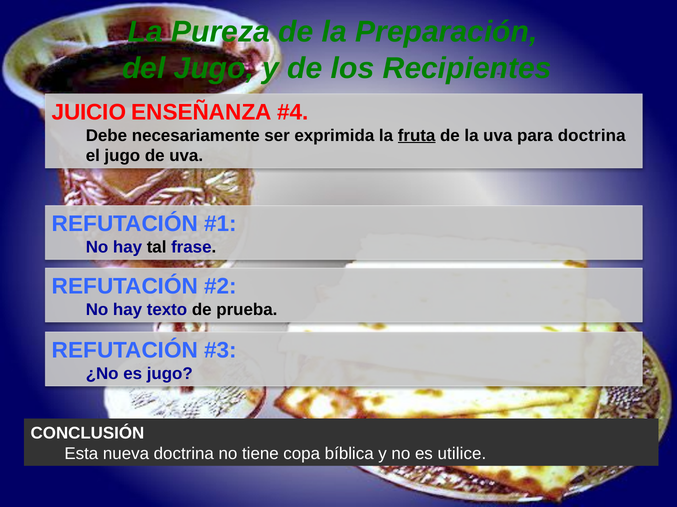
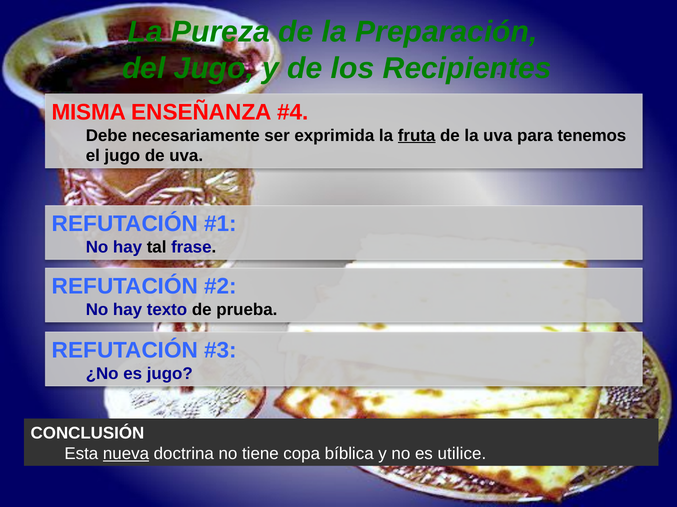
JUICIO: JUICIO -> MISMA
para doctrina: doctrina -> tenemos
nueva underline: none -> present
